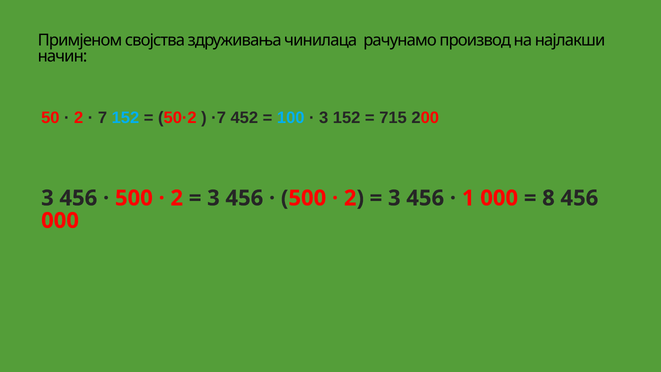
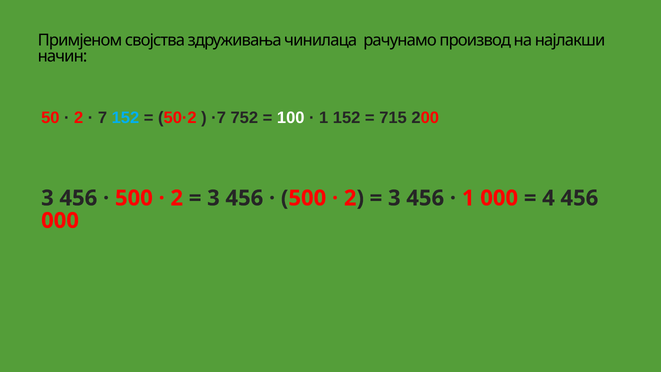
452: 452 -> 752
100 colour: light blue -> white
3 at (324, 118): 3 -> 1
8: 8 -> 4
